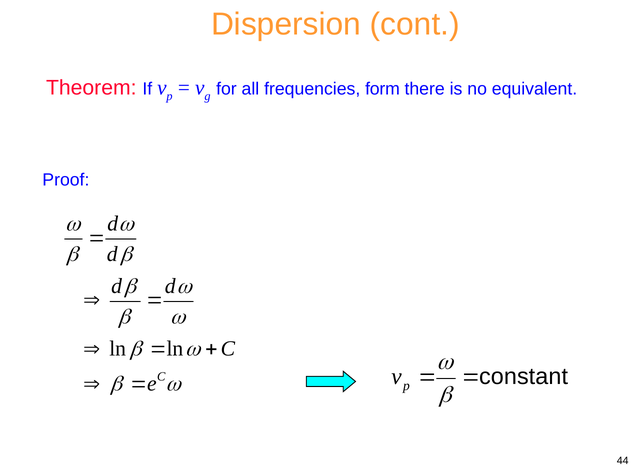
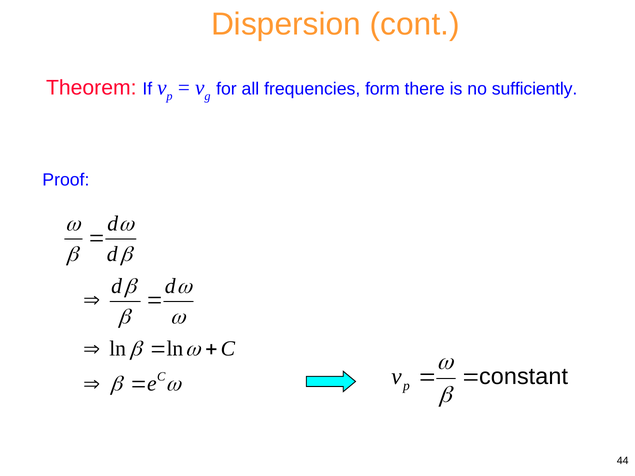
equivalent: equivalent -> sufficiently
